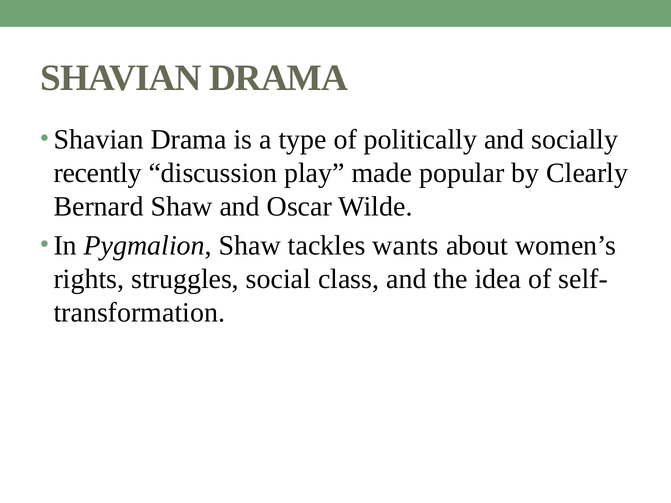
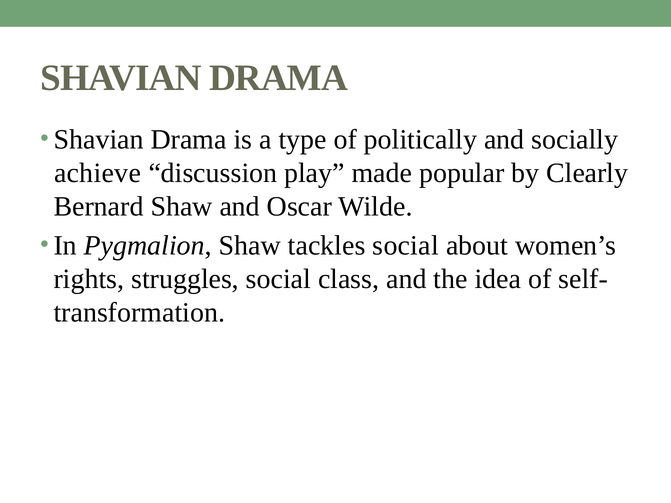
recently: recently -> achieve
tackles wants: wants -> social
